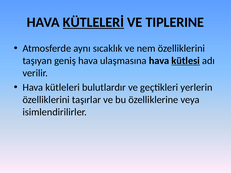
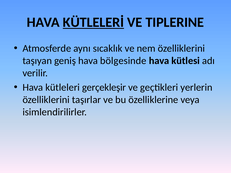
ulaşmasına: ulaşmasına -> bölgesinde
kütlesi underline: present -> none
bulutlardır: bulutlardır -> gerçekleşir
